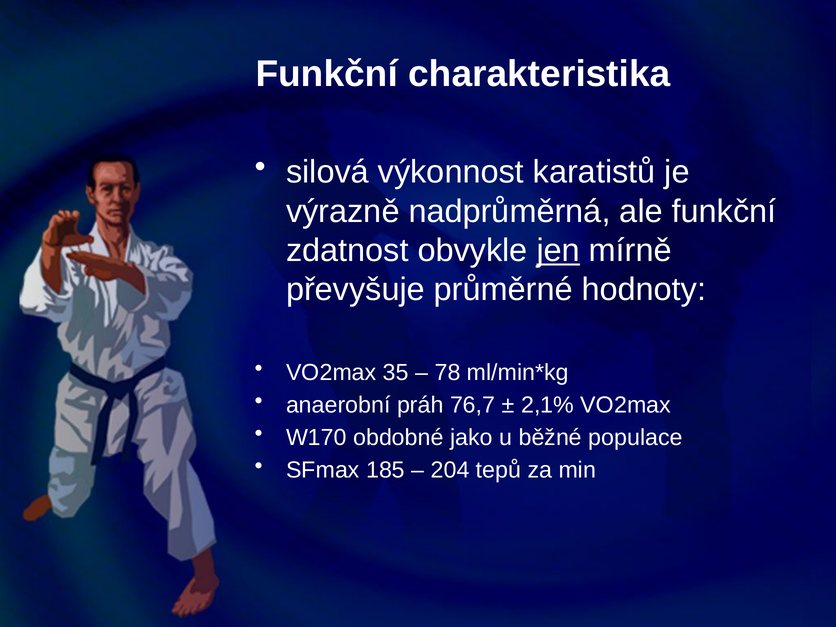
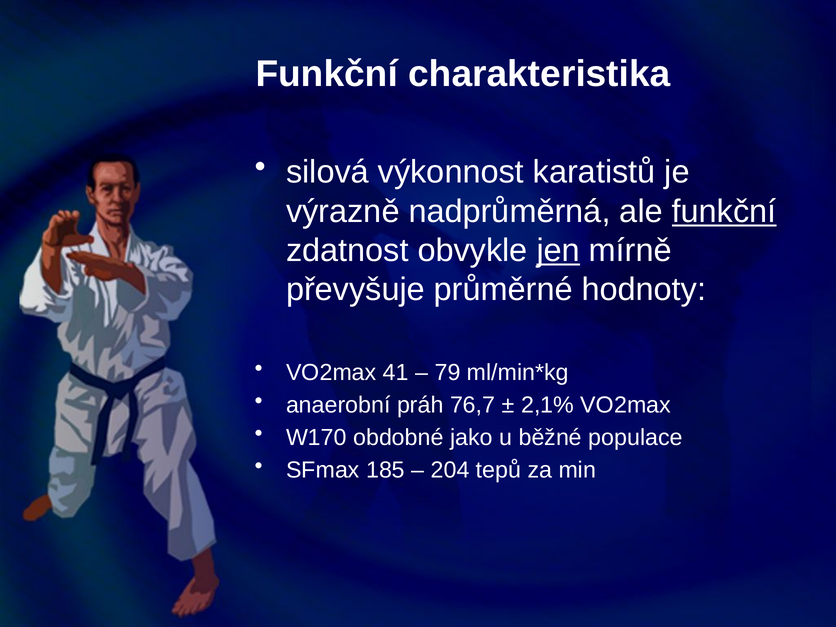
funkční at (724, 211) underline: none -> present
35: 35 -> 41
78: 78 -> 79
